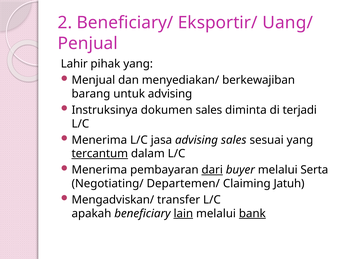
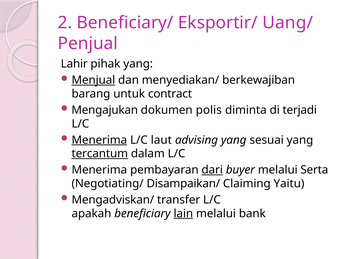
Menjual underline: none -> present
untuk advising: advising -> contract
Instruksinya: Instruksinya -> Mengajukan
dokumen sales: sales -> polis
Menerima at (99, 140) underline: none -> present
jasa: jasa -> laut
advising sales: sales -> yang
Departemen/: Departemen/ -> Disampaikan/
Jatuh: Jatuh -> Yaitu
bank underline: present -> none
